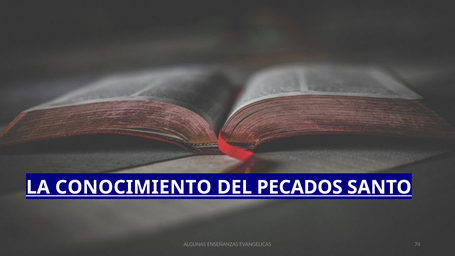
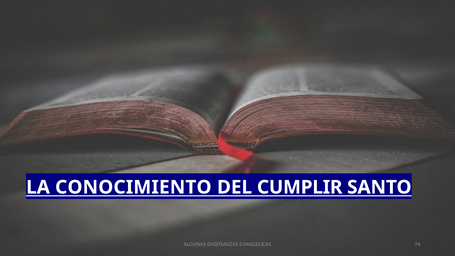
PECADOS: PECADOS -> CUMPLIR
